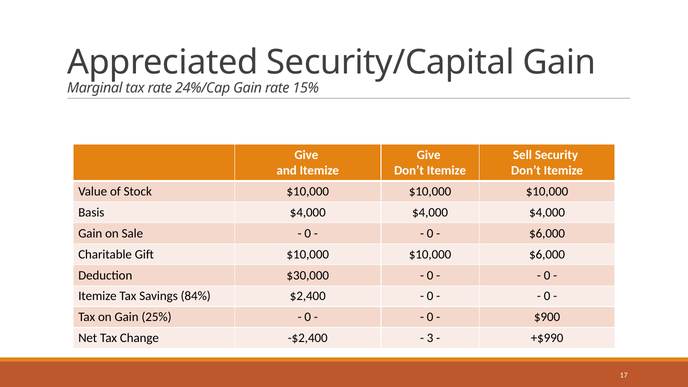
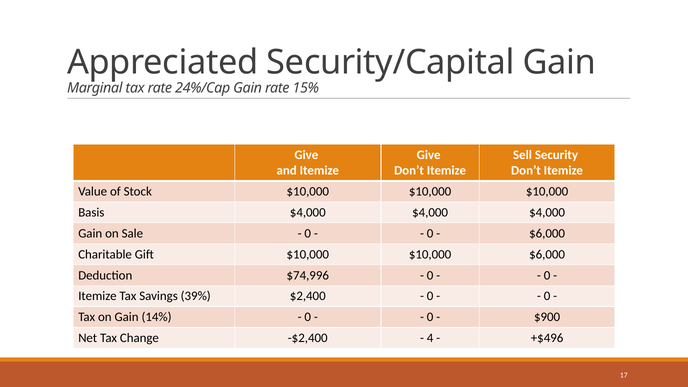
$30,000: $30,000 -> $74,996
84%: 84% -> 39%
25%: 25% -> 14%
3: 3 -> 4
+$990: +$990 -> +$496
